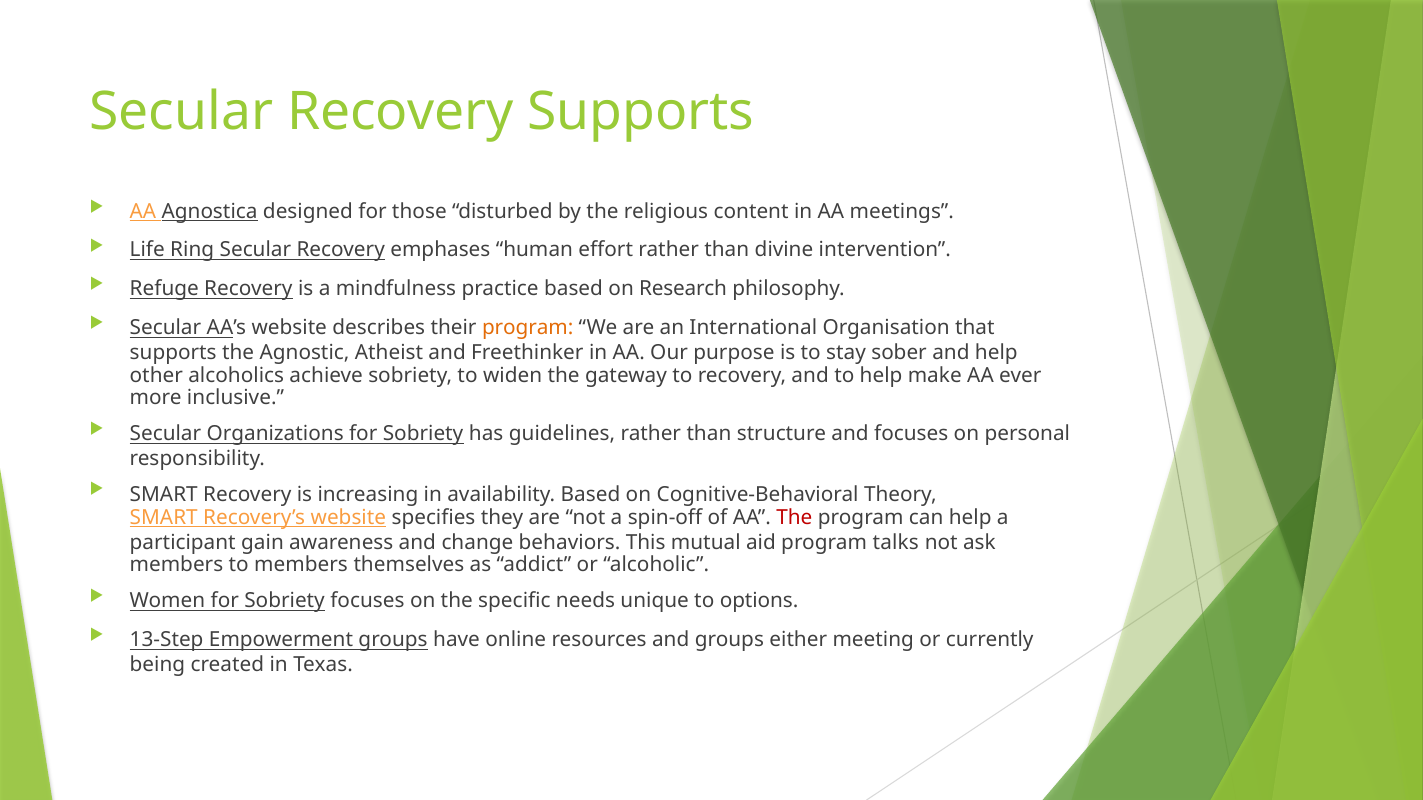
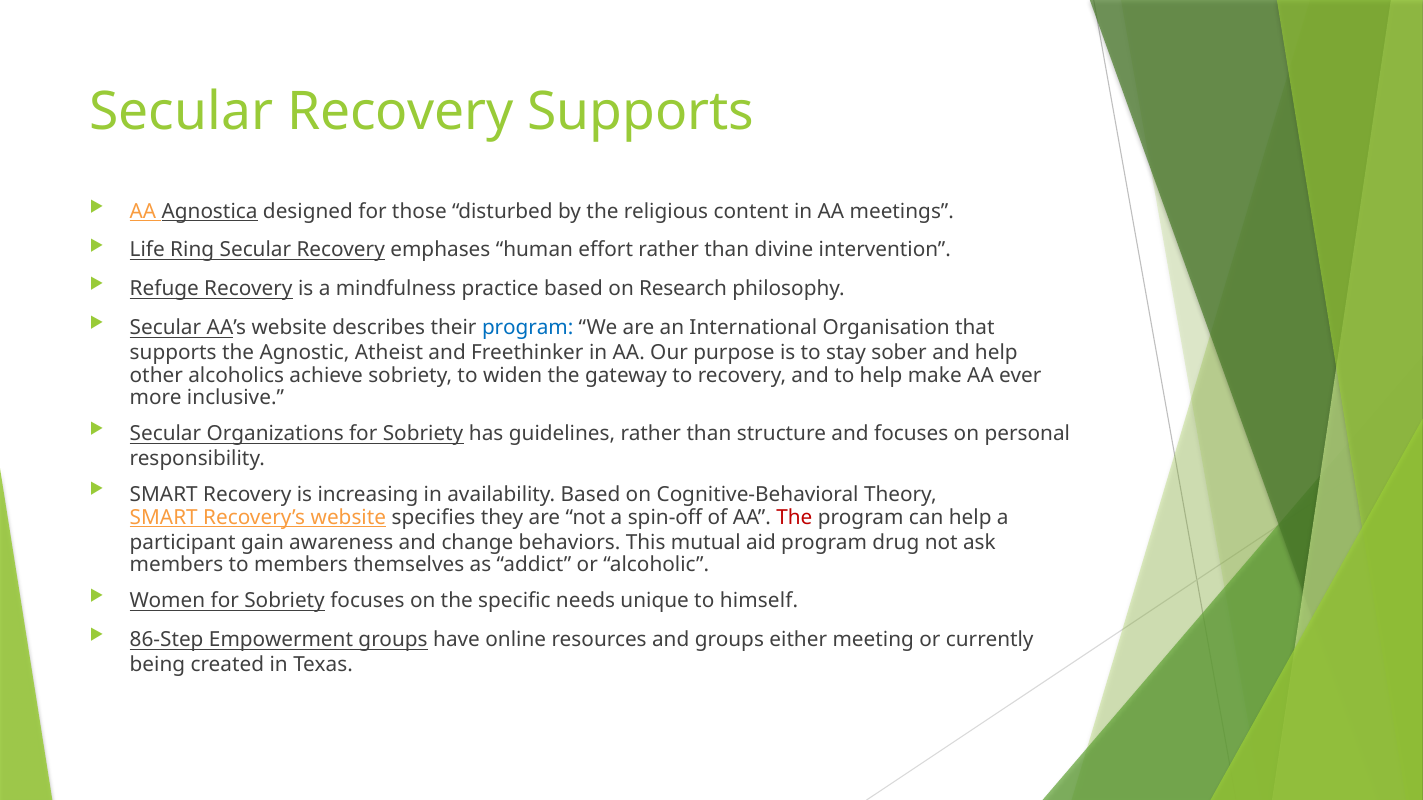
program at (528, 328) colour: orange -> blue
talks: talks -> drug
options: options -> himself
13-Step: 13-Step -> 86-Step
